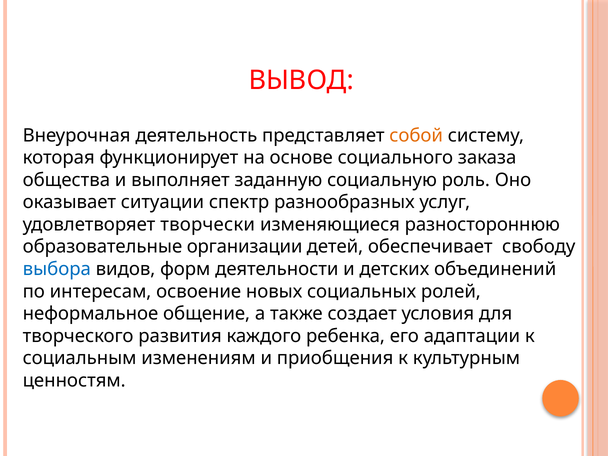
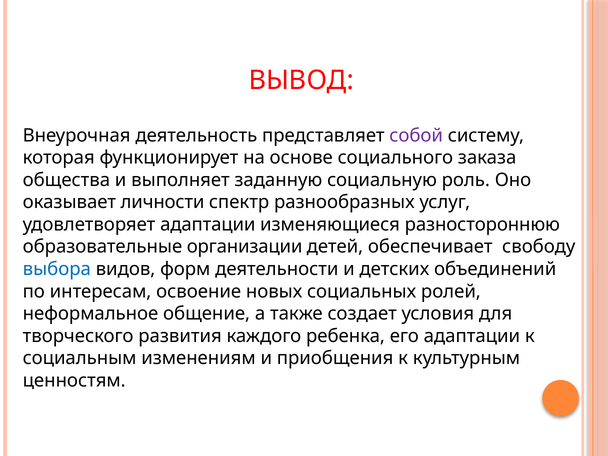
собой colour: orange -> purple
ситуации: ситуации -> личности
удовлетворяет творчески: творчески -> адаптации
